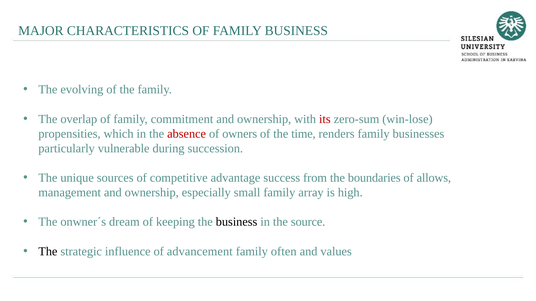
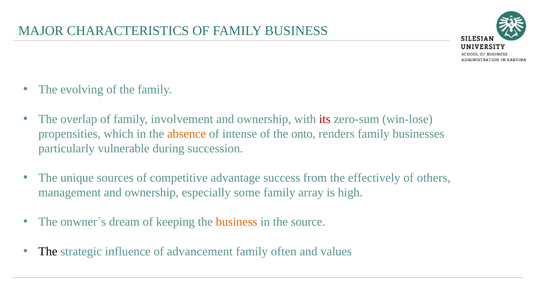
commitment: commitment -> involvement
absence colour: red -> orange
owners: owners -> intense
time: time -> onto
boundaries: boundaries -> effectively
allows: allows -> others
small: small -> some
business at (237, 222) colour: black -> orange
